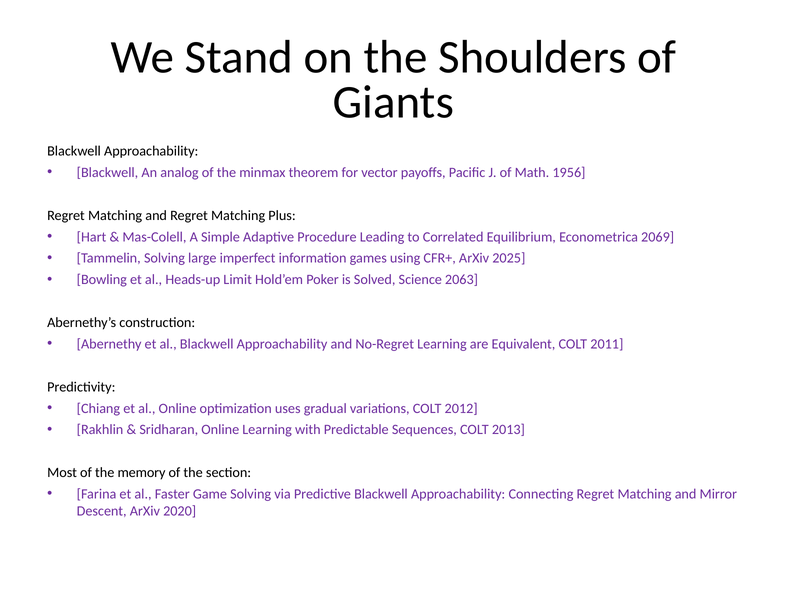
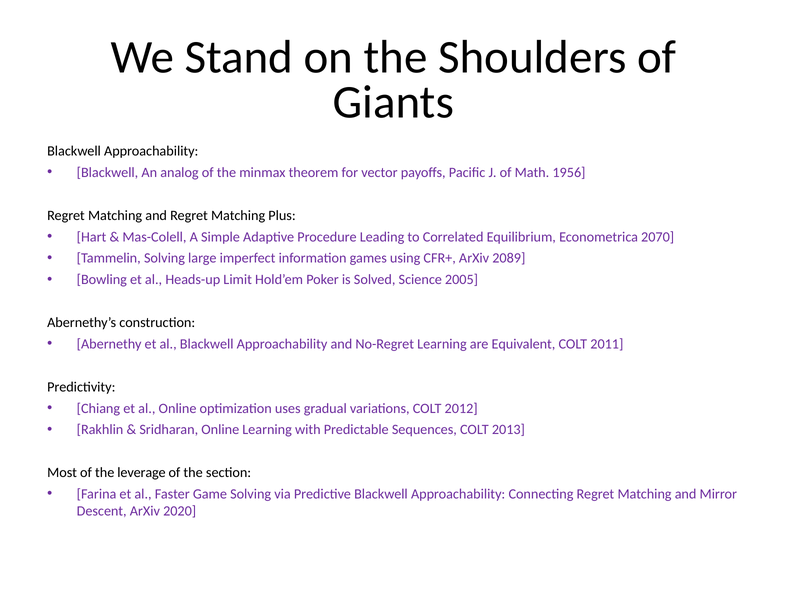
2069: 2069 -> 2070
2025: 2025 -> 2089
2063: 2063 -> 2005
memory: memory -> leverage
